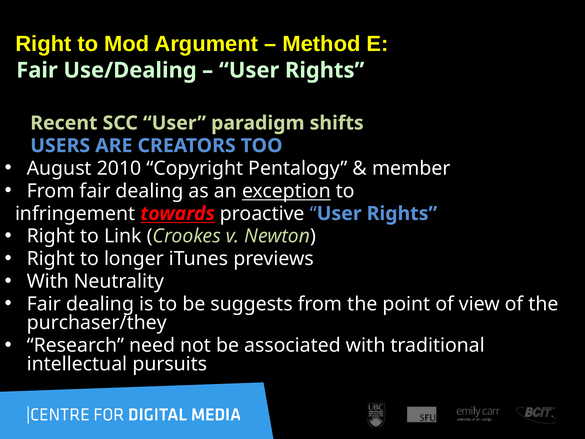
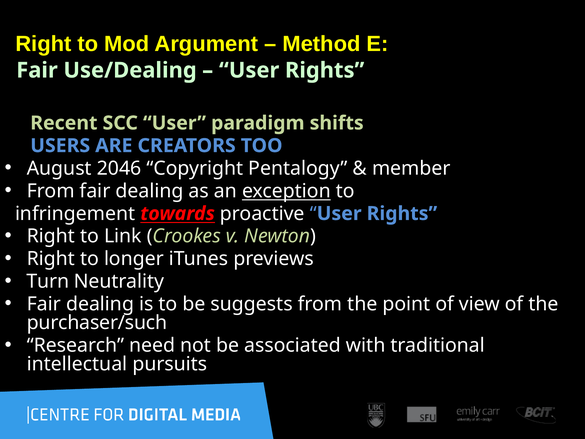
2010: 2010 -> 2046
With at (48, 281): With -> Turn
purchaser/they: purchaser/they -> purchaser/such
